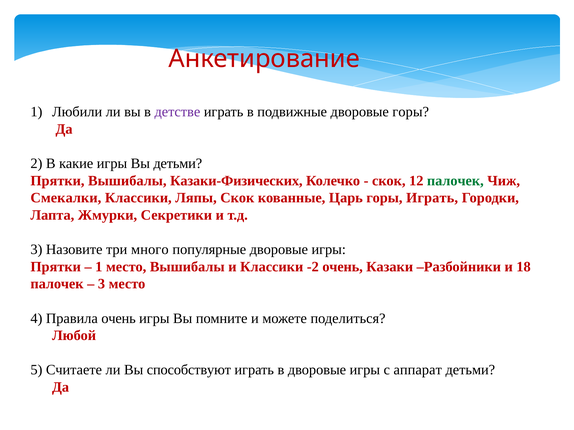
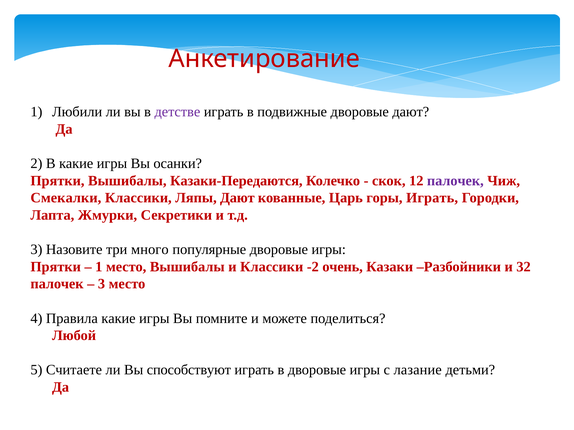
дворовые горы: горы -> дают
Вы детьми: детьми -> осанки
Казаки-Физических: Казаки-Физических -> Казаки-Передаются
палочек at (455, 181) colour: green -> purple
Ляпы Скок: Скок -> Дают
18: 18 -> 32
Правила очень: очень -> какие
аппарат: аппарат -> лазание
